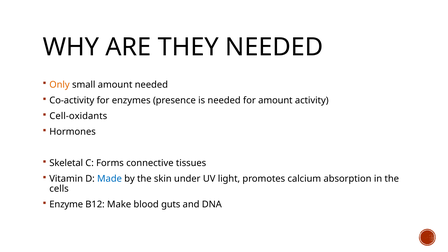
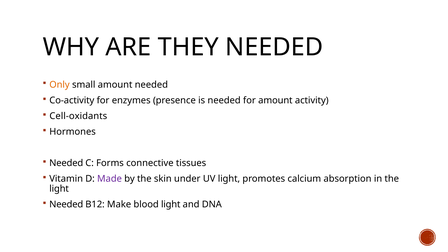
Skeletal at (66, 163): Skeletal -> Needed
Made colour: blue -> purple
cells at (59, 189): cells -> light
Enzyme at (66, 204): Enzyme -> Needed
blood guts: guts -> light
